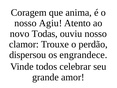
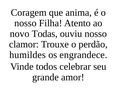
Agiu: Agiu -> Filha
dispersou: dispersou -> humildes
